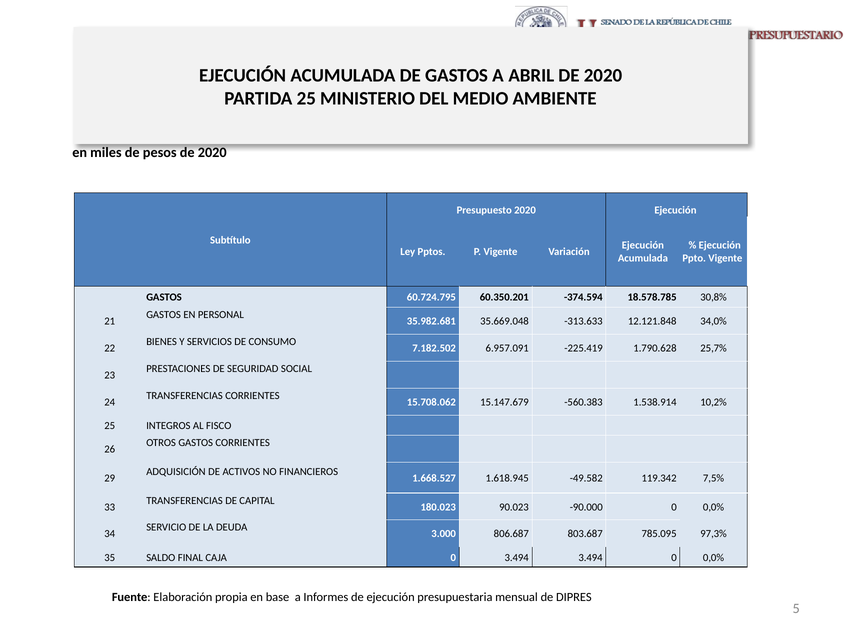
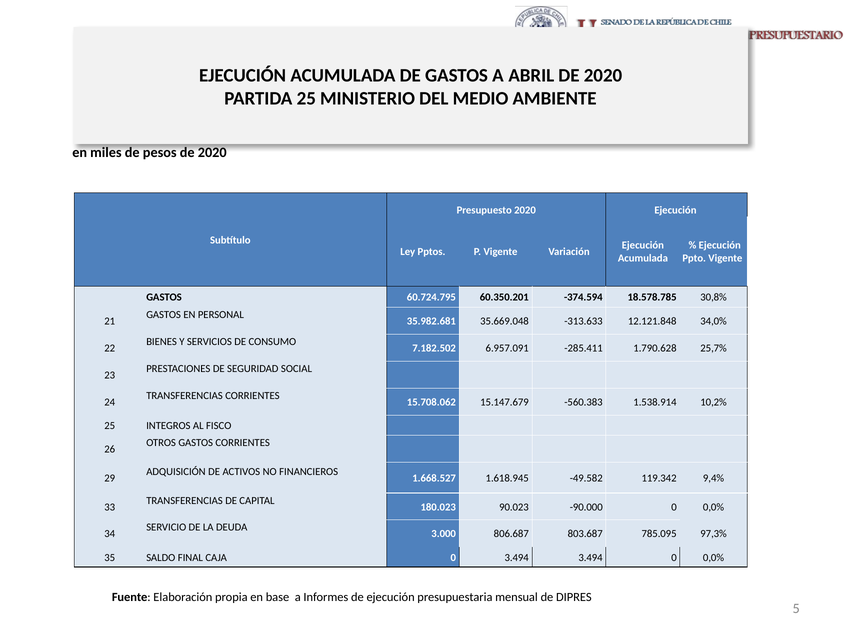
-225.419: -225.419 -> -285.411
7,5%: 7,5% -> 9,4%
